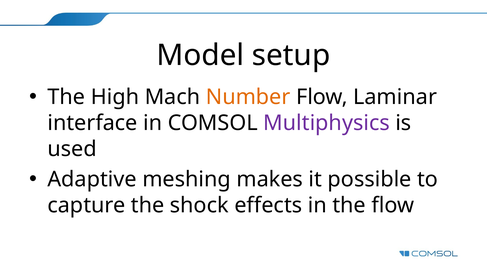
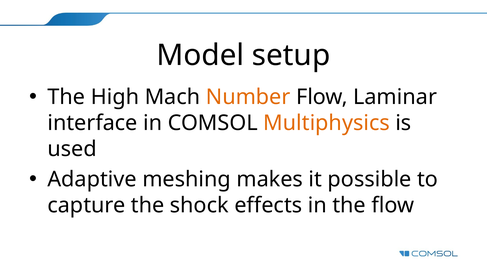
Multiphysics colour: purple -> orange
